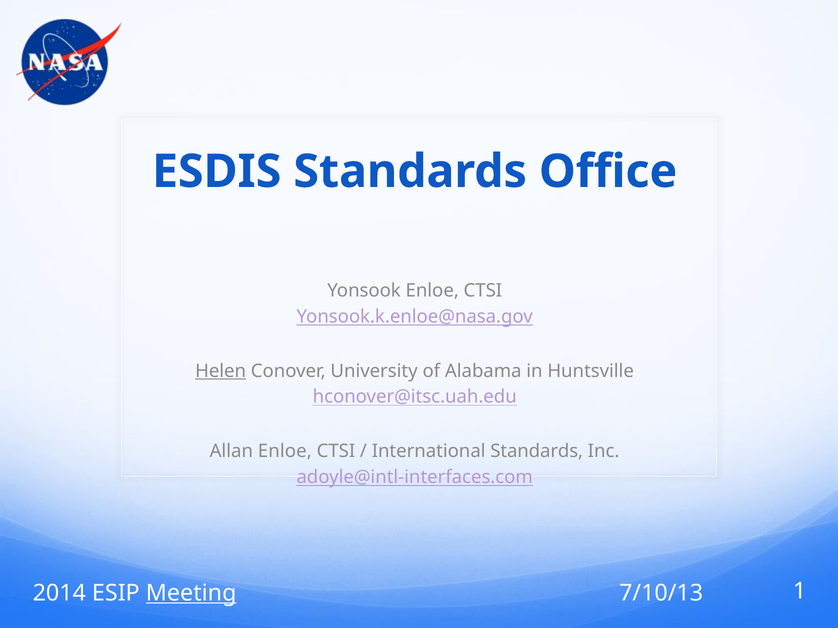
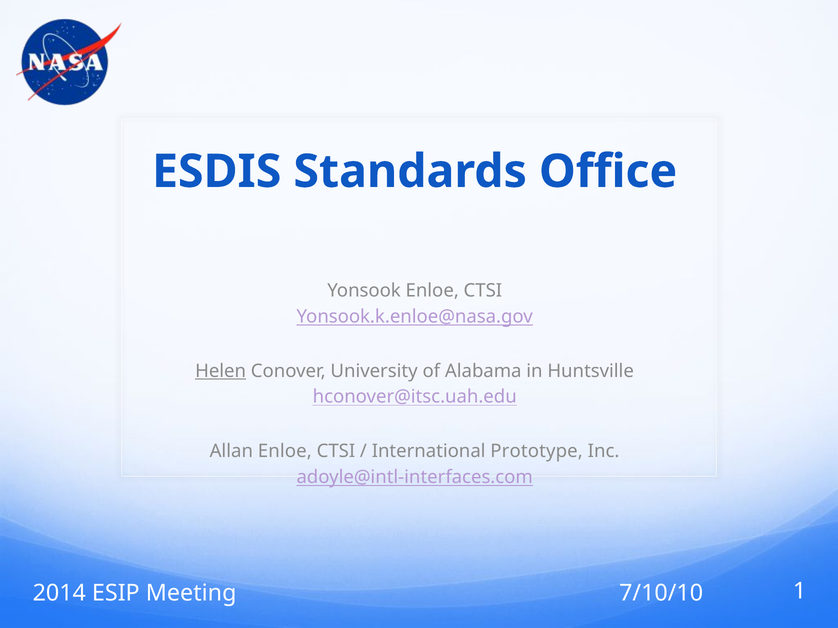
International Standards: Standards -> Prototype
Meeting underline: present -> none
7/10/13: 7/10/13 -> 7/10/10
